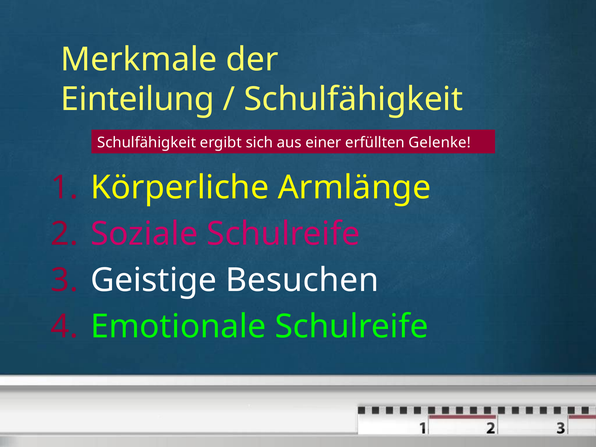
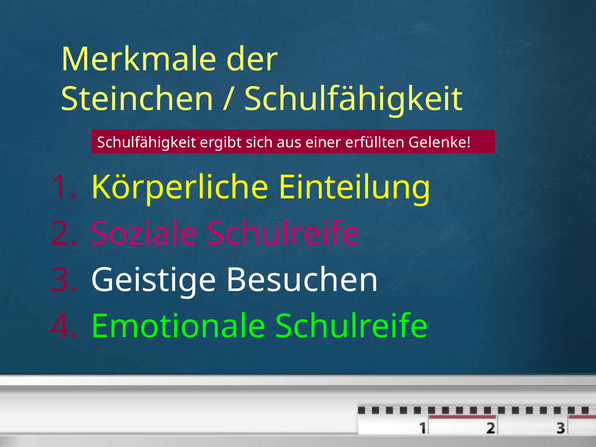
Einteilung: Einteilung -> Steinchen
Armlänge: Armlänge -> Einteilung
